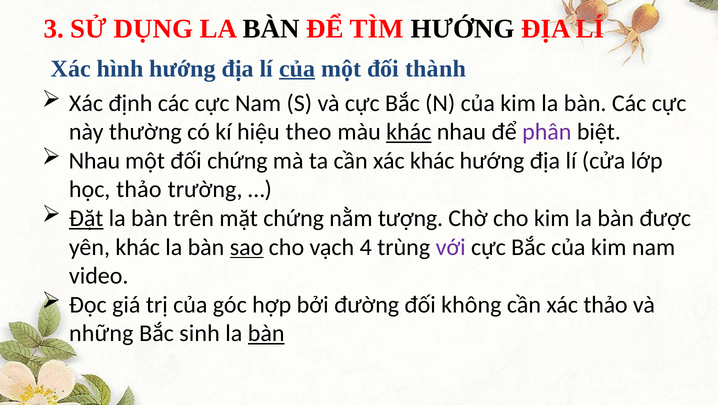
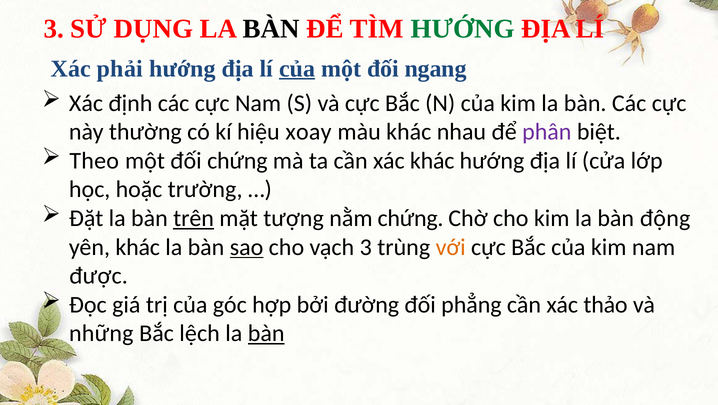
HƯỚNG at (463, 29) colour: black -> green
hình: hình -> phải
thành: thành -> ngang
theo: theo -> xoay
khác at (409, 132) underline: present -> none
Nhau at (94, 161): Nhau -> Theo
học thảo: thảo -> hoặc
Đặt underline: present -> none
trên underline: none -> present
mặt chứng: chứng -> tượng
nằm tượng: tượng -> chứng
được: được -> động
vạch 4: 4 -> 3
với colour: purple -> orange
video: video -> được
không: không -> phẳng
sinh: sinh -> lệch
